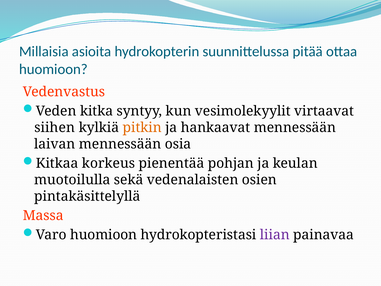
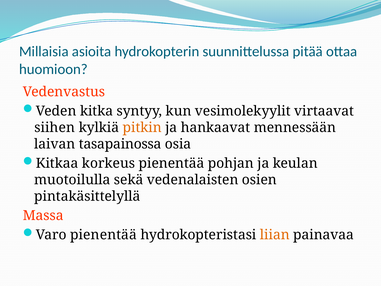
laivan mennessään: mennessään -> tasapainossa
Varo huomioon: huomioon -> pienentää
liian colour: purple -> orange
